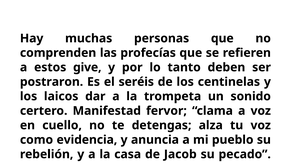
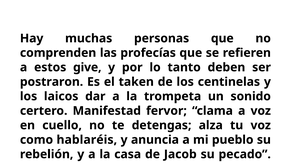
seréis: seréis -> taken
evidencia: evidencia -> hablaréis
